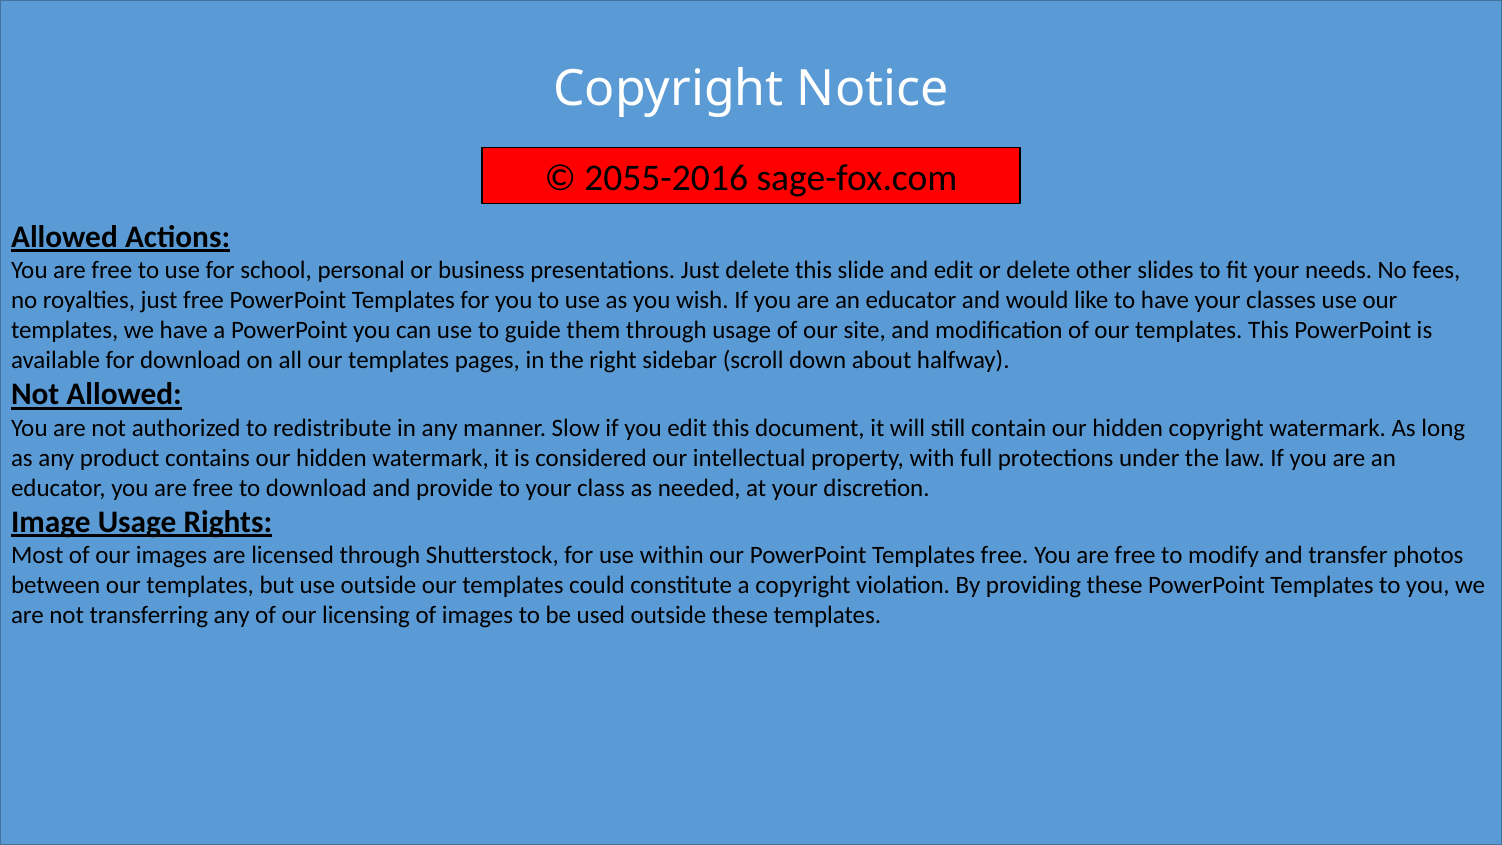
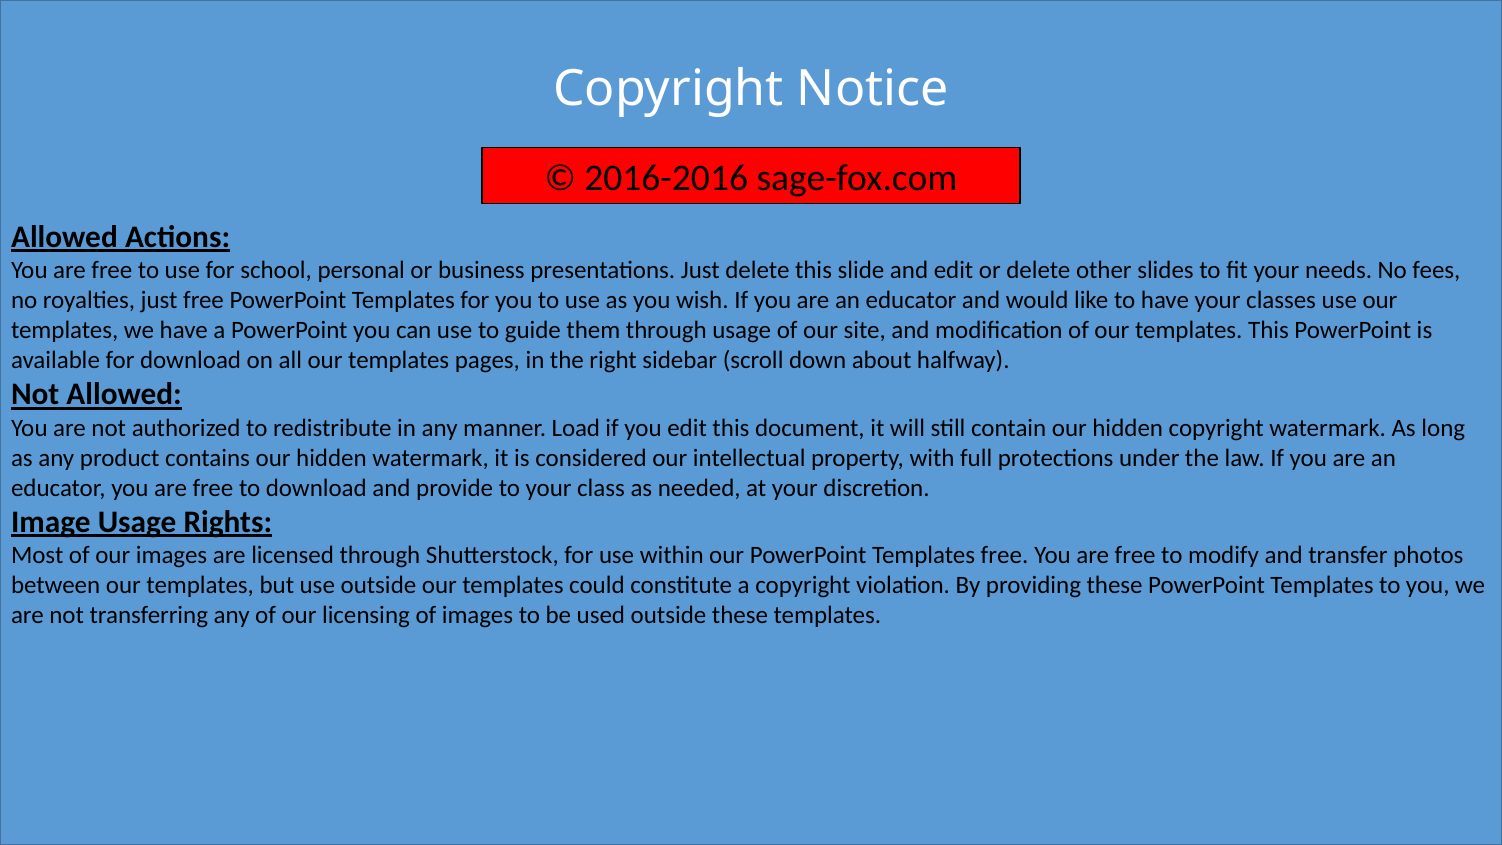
2055-2016: 2055-2016 -> 2016-2016
Slow: Slow -> Load
